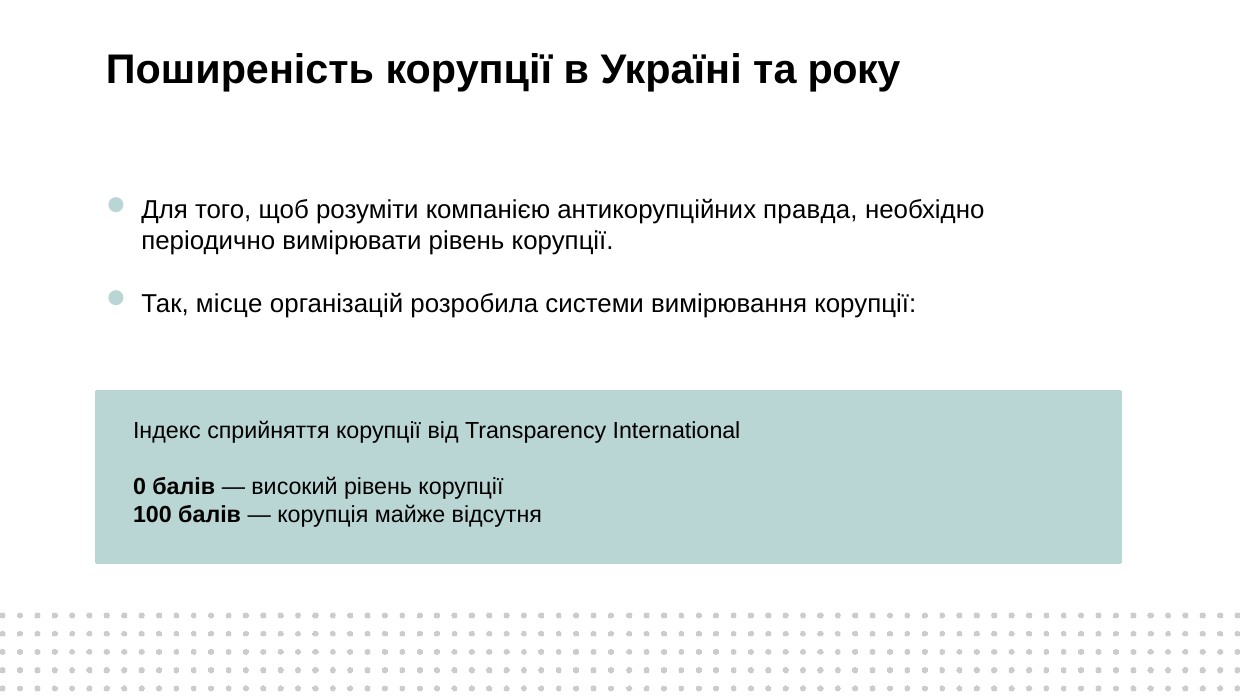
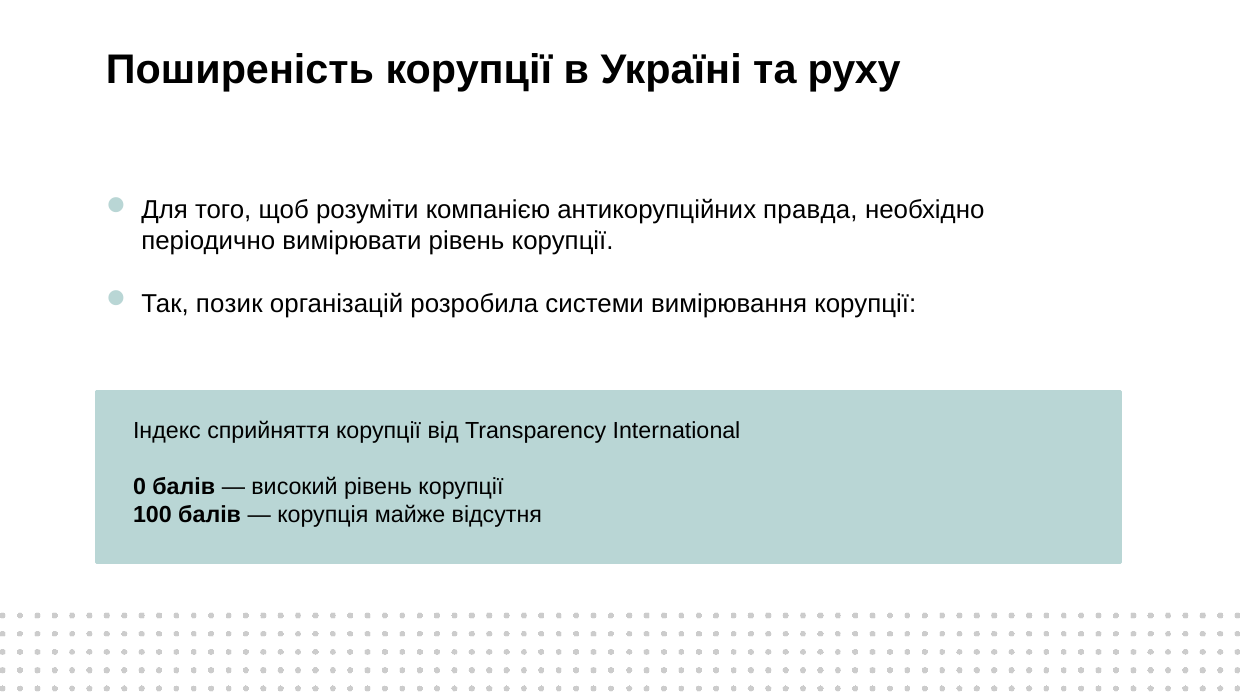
року: року -> руху
місце: місце -> позик
